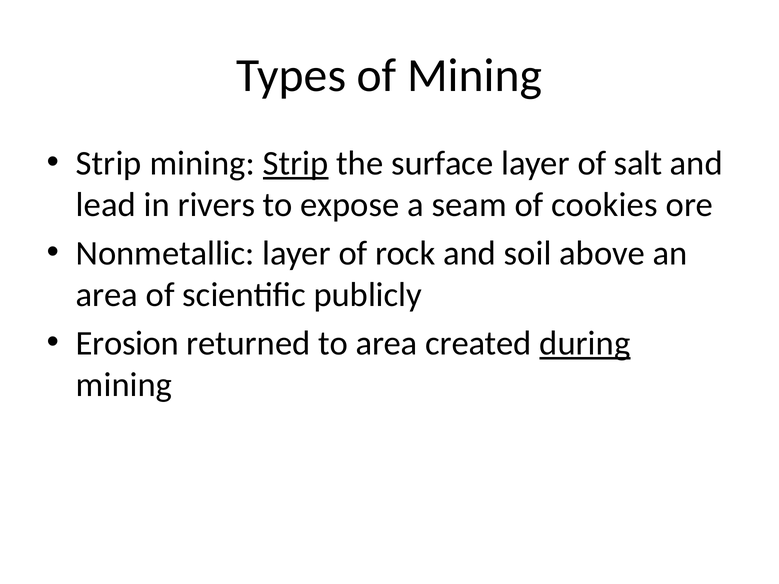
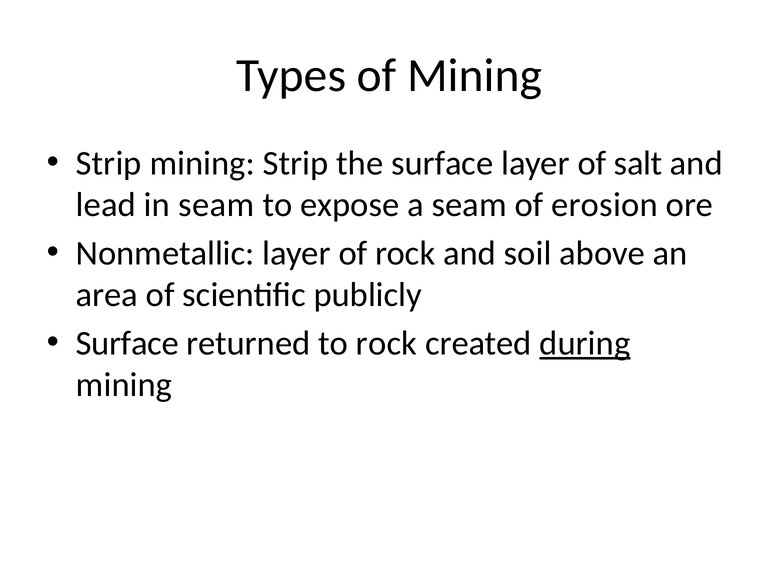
Strip at (296, 163) underline: present -> none
in rivers: rivers -> seam
cookies: cookies -> erosion
Erosion at (127, 344): Erosion -> Surface
to area: area -> rock
